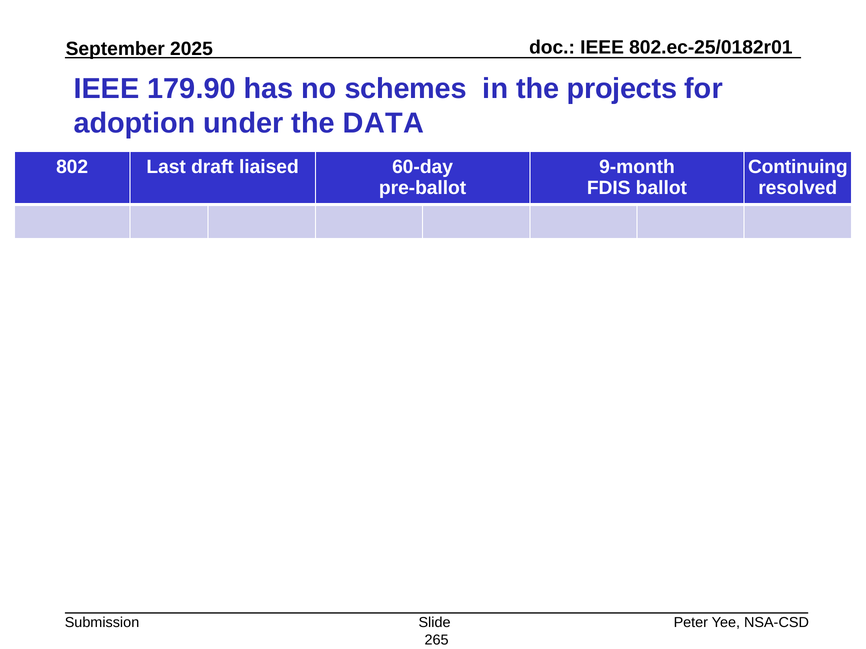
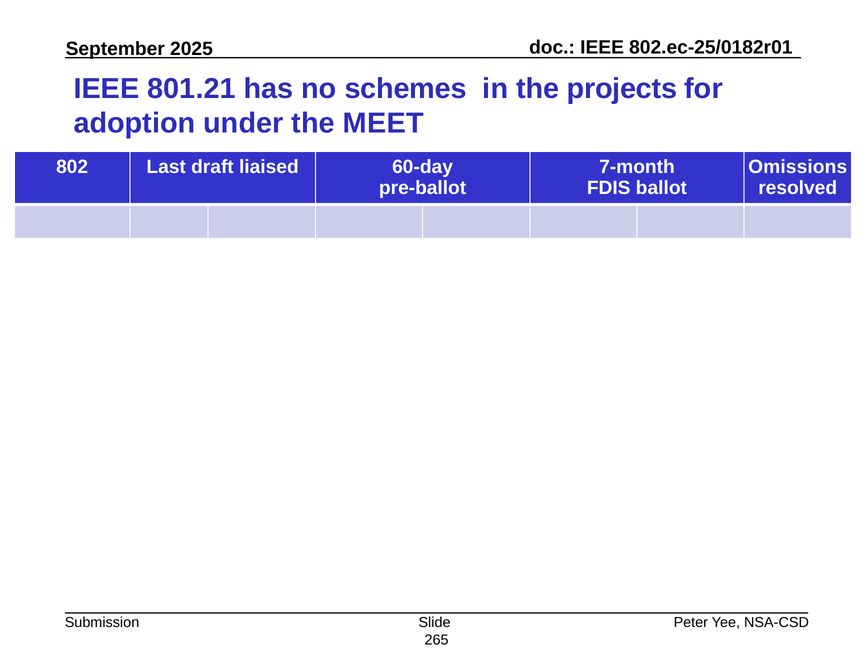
179.90: 179.90 -> 801.21
DATA: DATA -> MEET
9-month: 9-month -> 7-month
Continuing: Continuing -> Omissions
